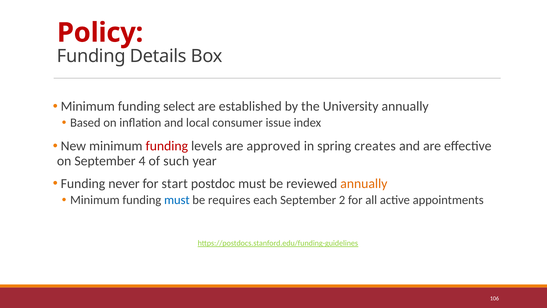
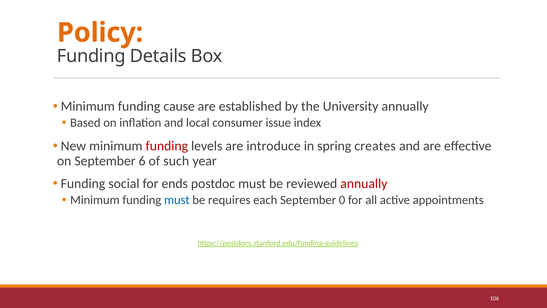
Policy colour: red -> orange
select: select -> cause
approved: approved -> introduce
4: 4 -> 6
never: never -> social
start: start -> ends
annually at (364, 183) colour: orange -> red
2: 2 -> 0
